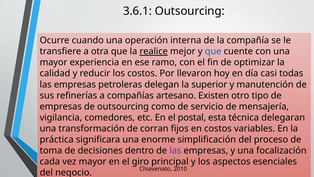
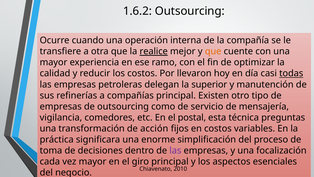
3.6.1: 3.6.1 -> 1.6.2
que at (213, 51) colour: blue -> orange
todas underline: none -> present
compañías artesano: artesano -> principal
delegaran: delegaran -> preguntas
corran: corran -> acción
